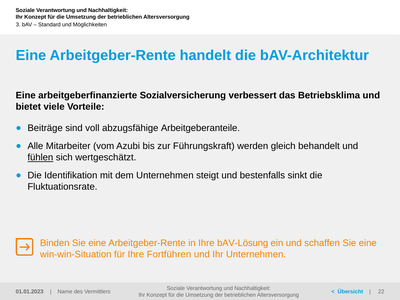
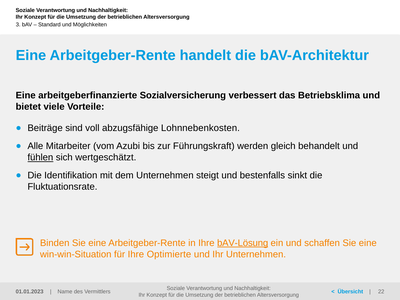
Arbeitgeberanteile: Arbeitgeberanteile -> Lohnnebenkosten
bAV-Lösung underline: none -> present
Fortführen: Fortführen -> Optimierte
